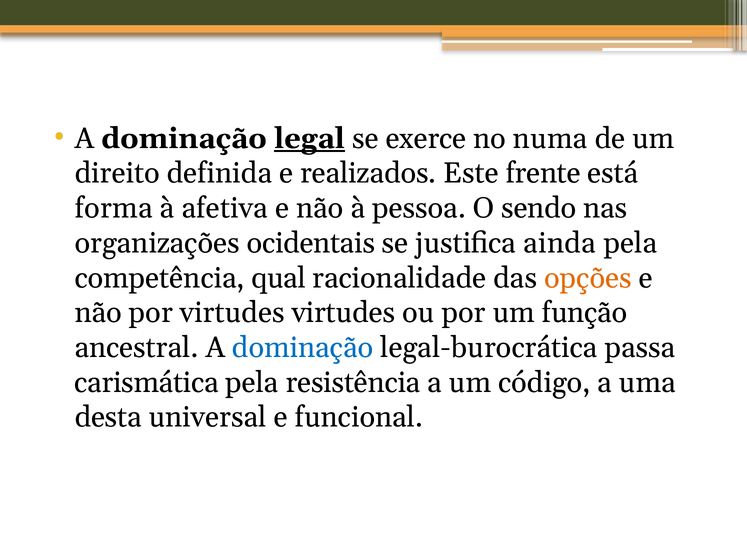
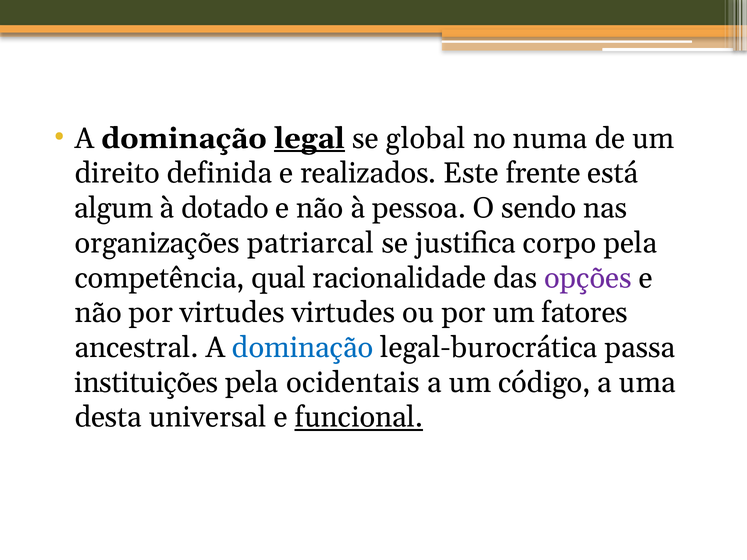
exerce: exerce -> global
forma: forma -> algum
afetiva: afetiva -> dotado
ocidentais: ocidentais -> patriarcal
ainda: ainda -> corpo
opções colour: orange -> purple
função: função -> fatores
carismática: carismática -> instituições
resistência: resistência -> ocidentais
funcional underline: none -> present
